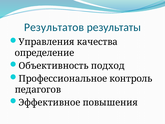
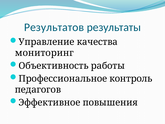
Управления: Управления -> Управление
определение: определение -> мониторинг
подход: подход -> работы
